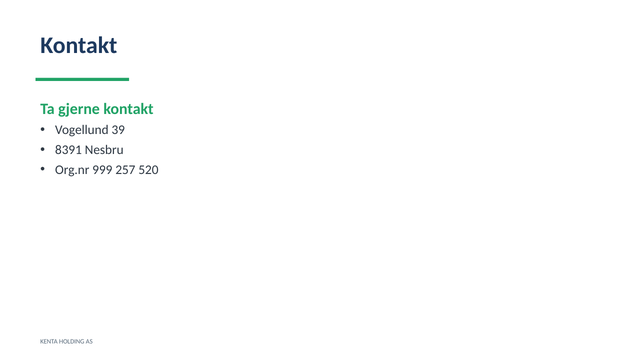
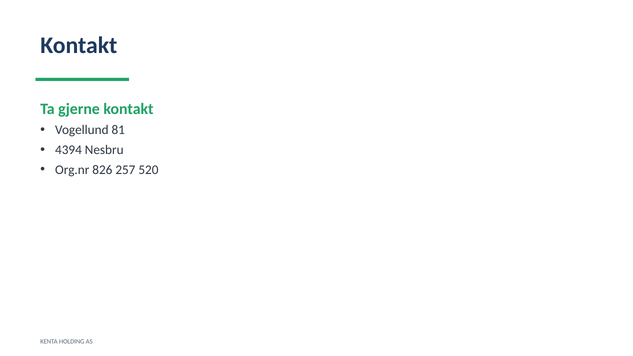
39: 39 -> 81
8391: 8391 -> 4394
999: 999 -> 826
